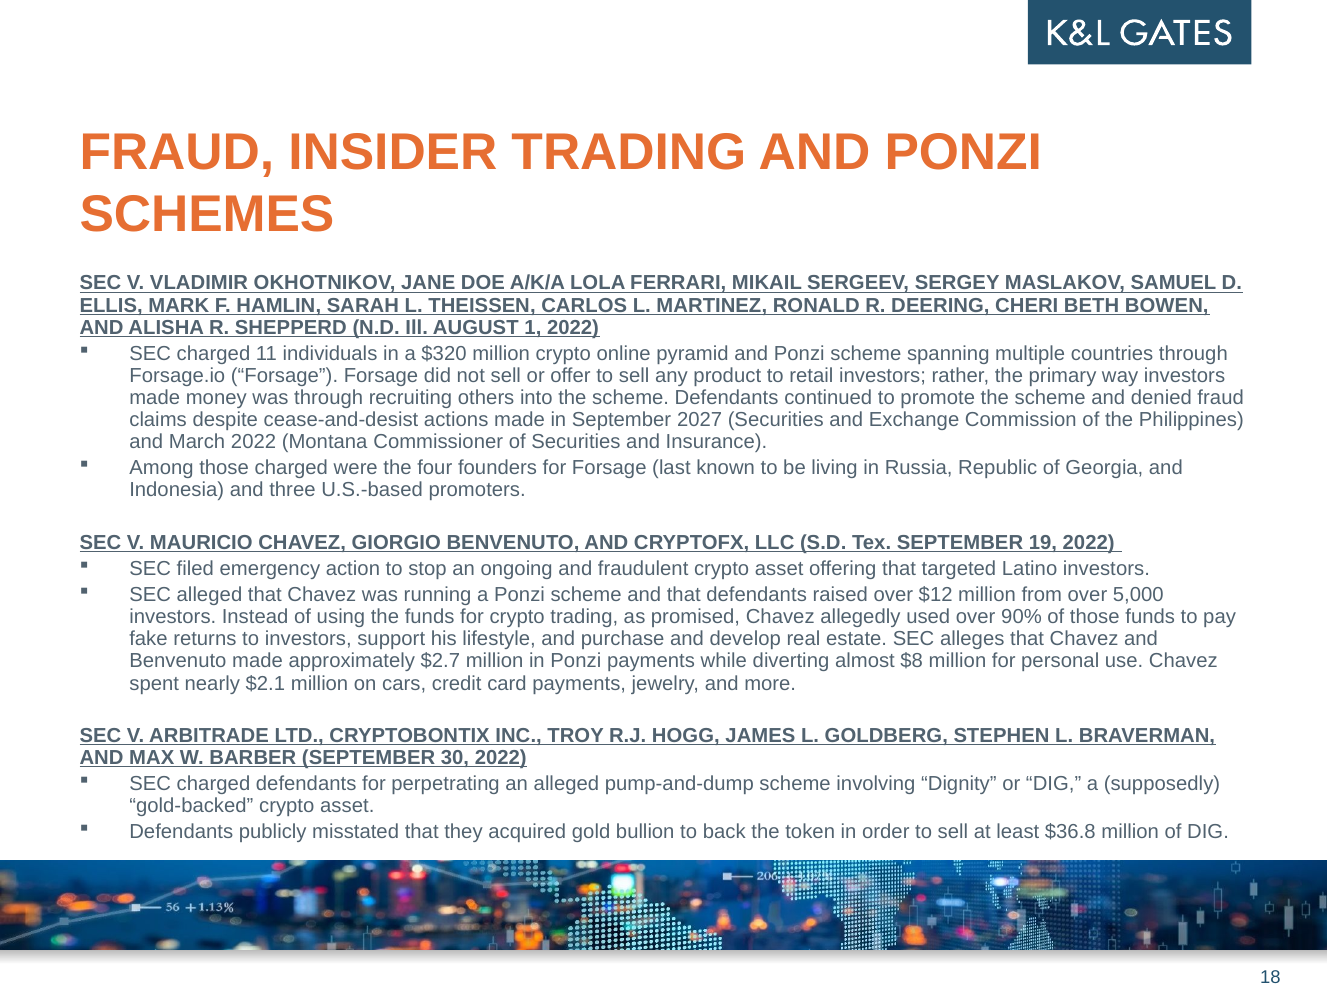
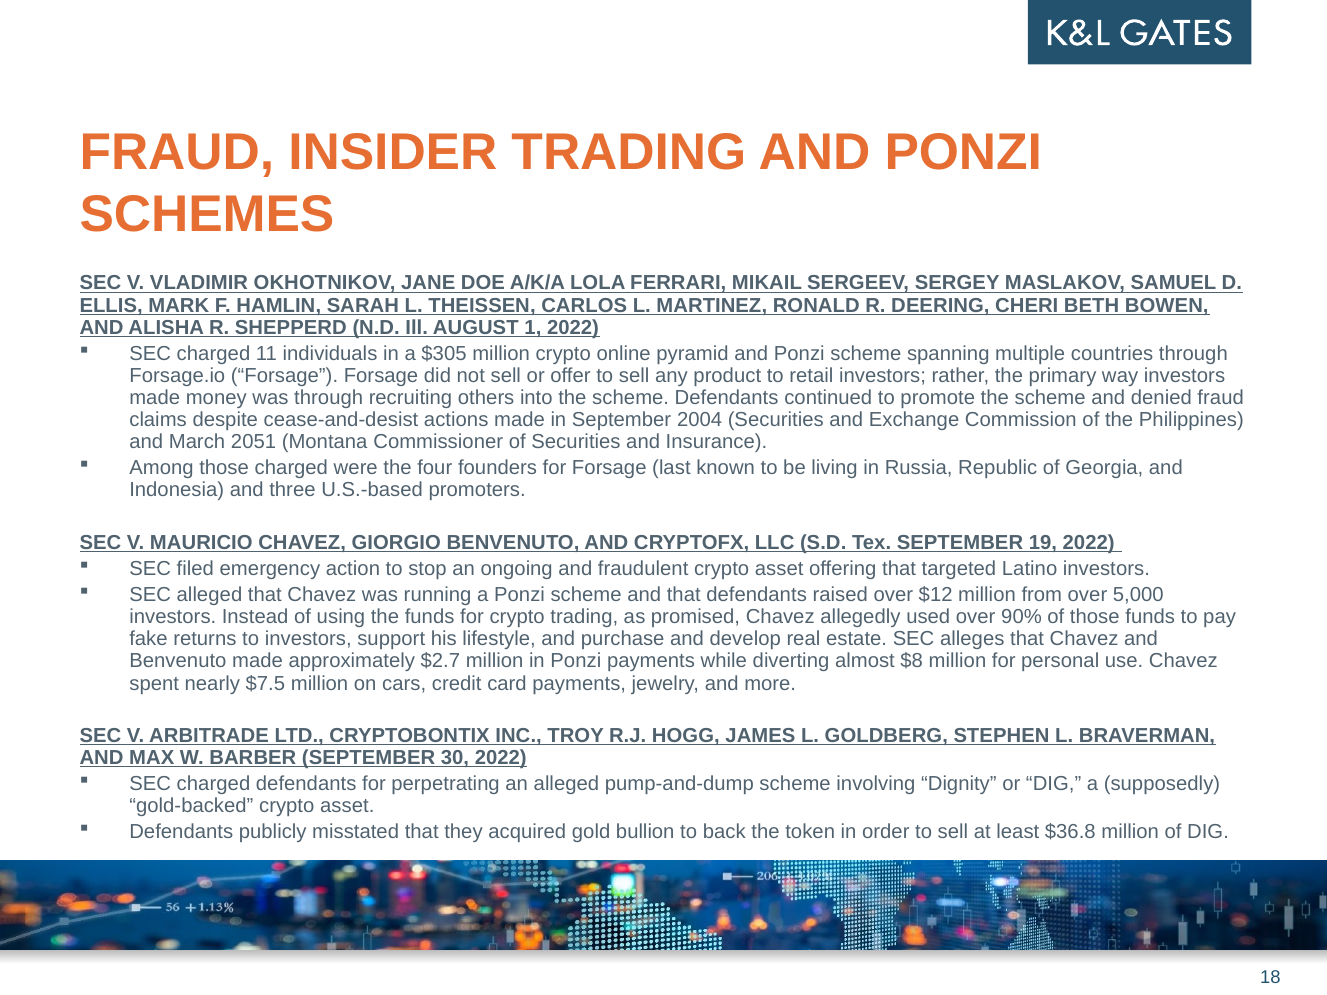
$320: $320 -> $305
2027: 2027 -> 2004
March 2022: 2022 -> 2051
$2.1: $2.1 -> $7.5
